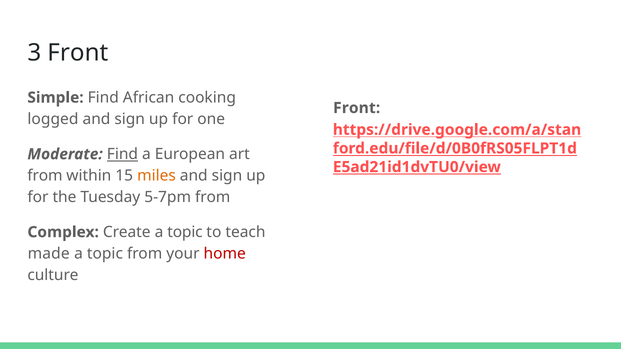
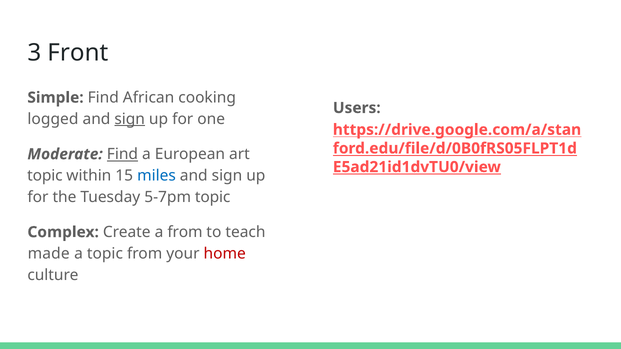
Front at (357, 108): Front -> Users
sign at (130, 119) underline: none -> present
from at (45, 176): from -> topic
miles colour: orange -> blue
5-7pm from: from -> topic
Create a topic: topic -> from
